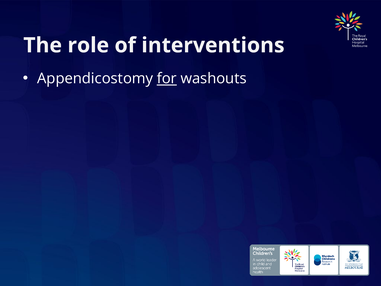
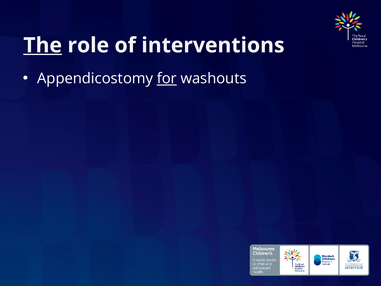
The underline: none -> present
